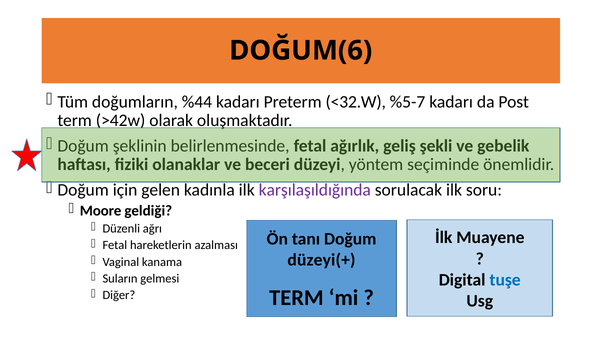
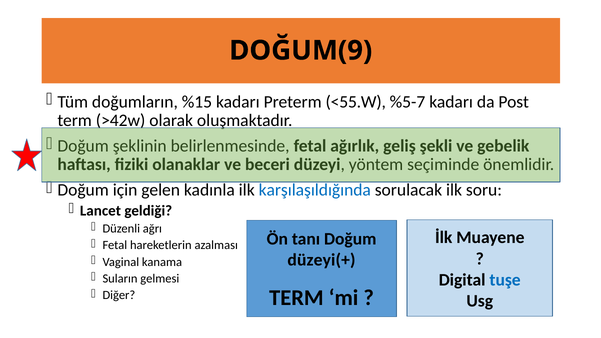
DOĞUM(6: DOĞUM(6 -> DOĞUM(9
%44: %44 -> %15
<32.W: <32.W -> <55.W
karşılaşıldığında colour: purple -> blue
Moore: Moore -> Lancet
